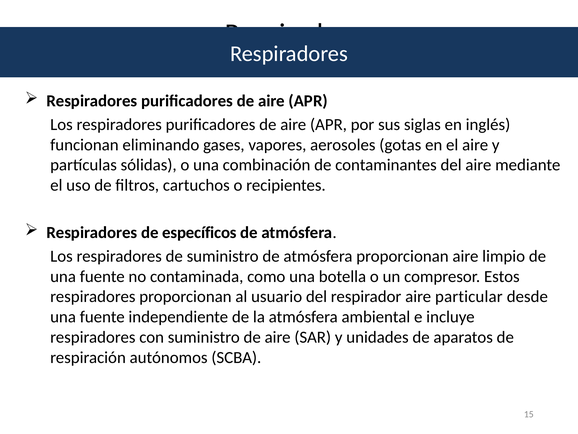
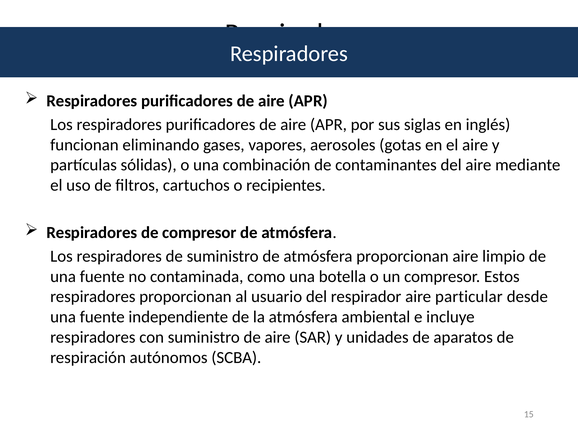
de específicos: específicos -> compresor
